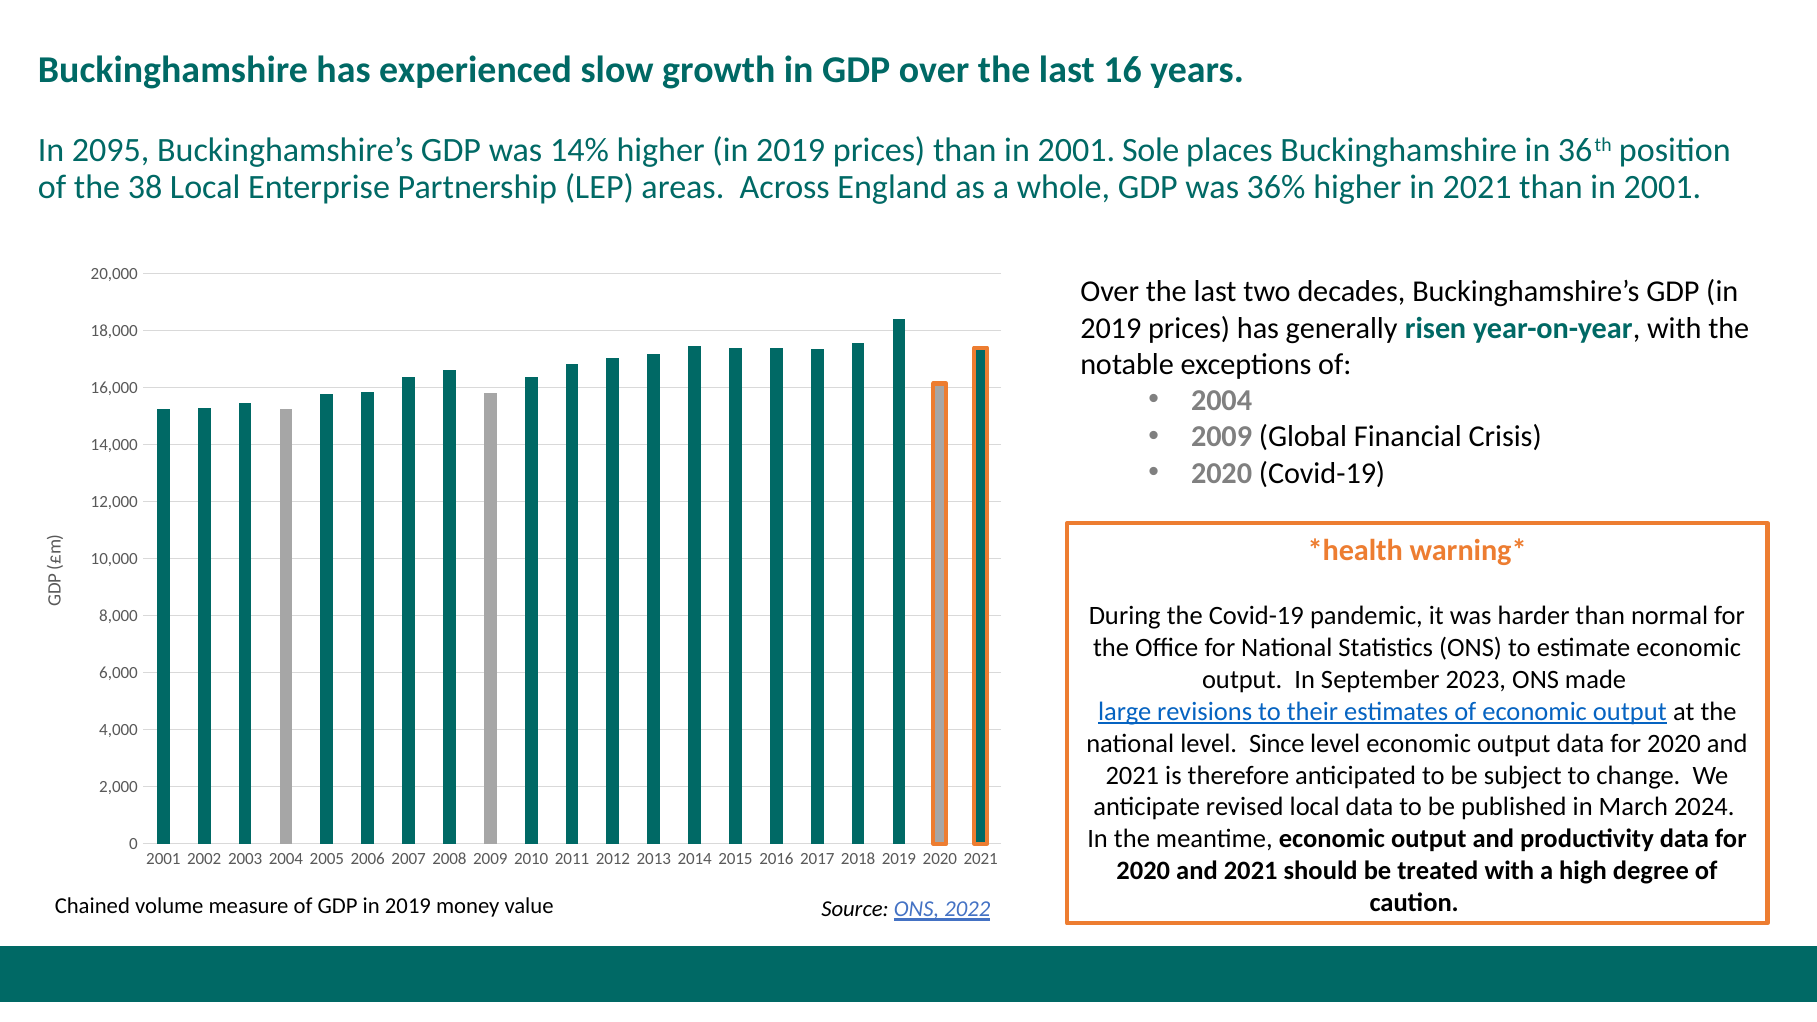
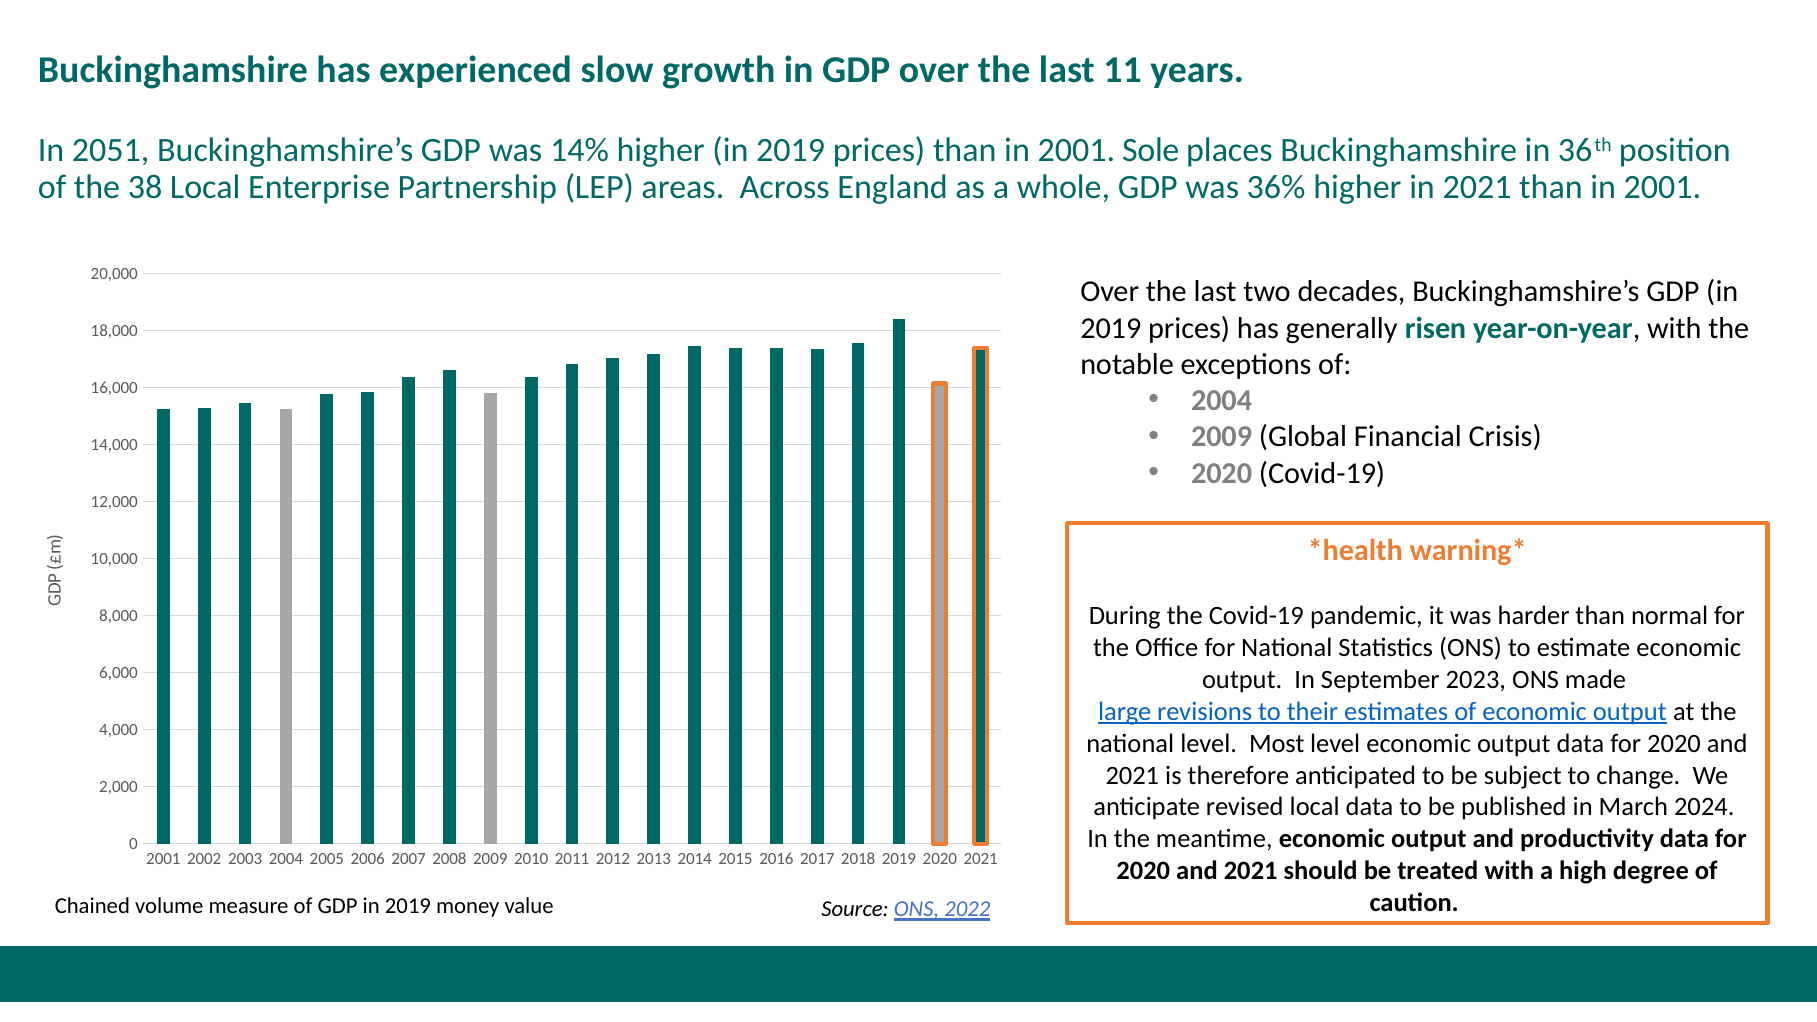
16: 16 -> 11
2095: 2095 -> 2051
Since: Since -> Most
